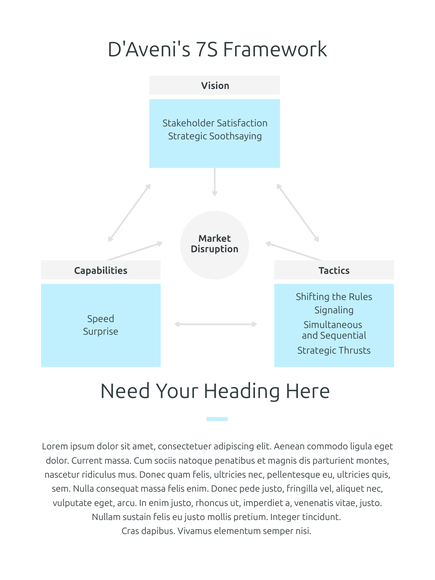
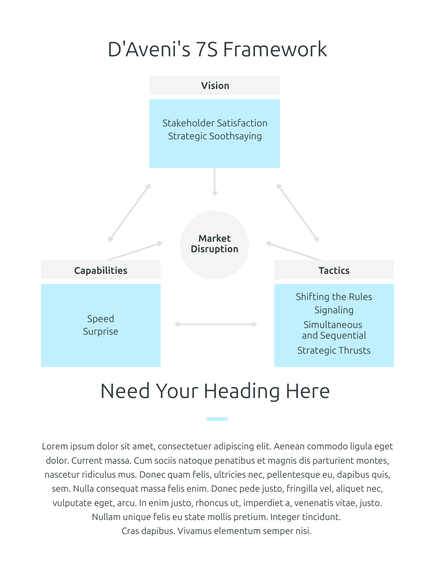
eu ultricies: ultricies -> dapibus
sustain: sustain -> unique
eu justo: justo -> state
